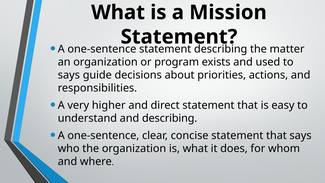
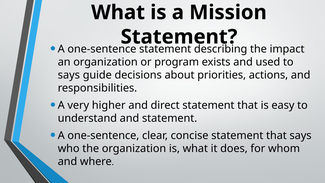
matter: matter -> impact
and describing: describing -> statement
